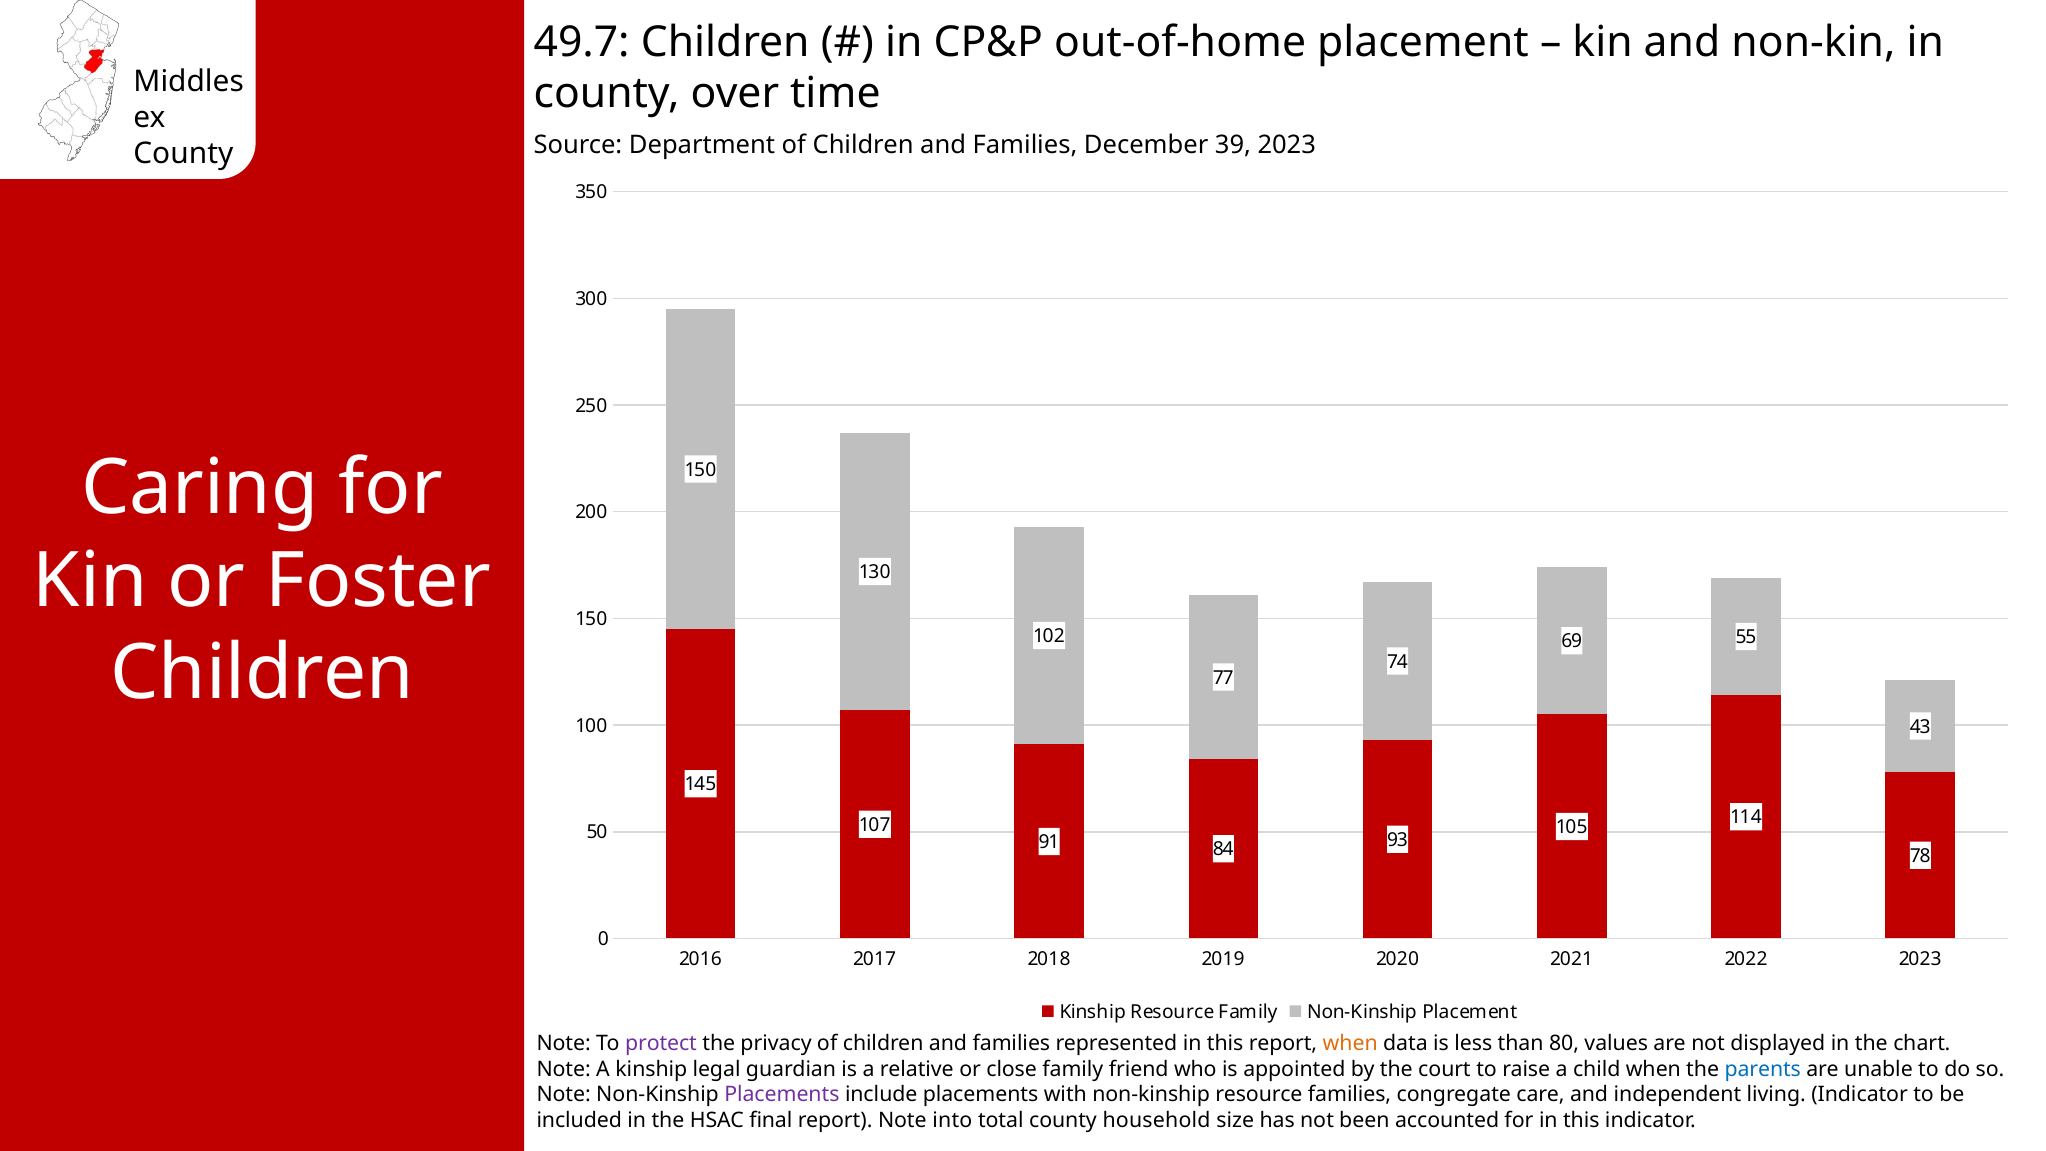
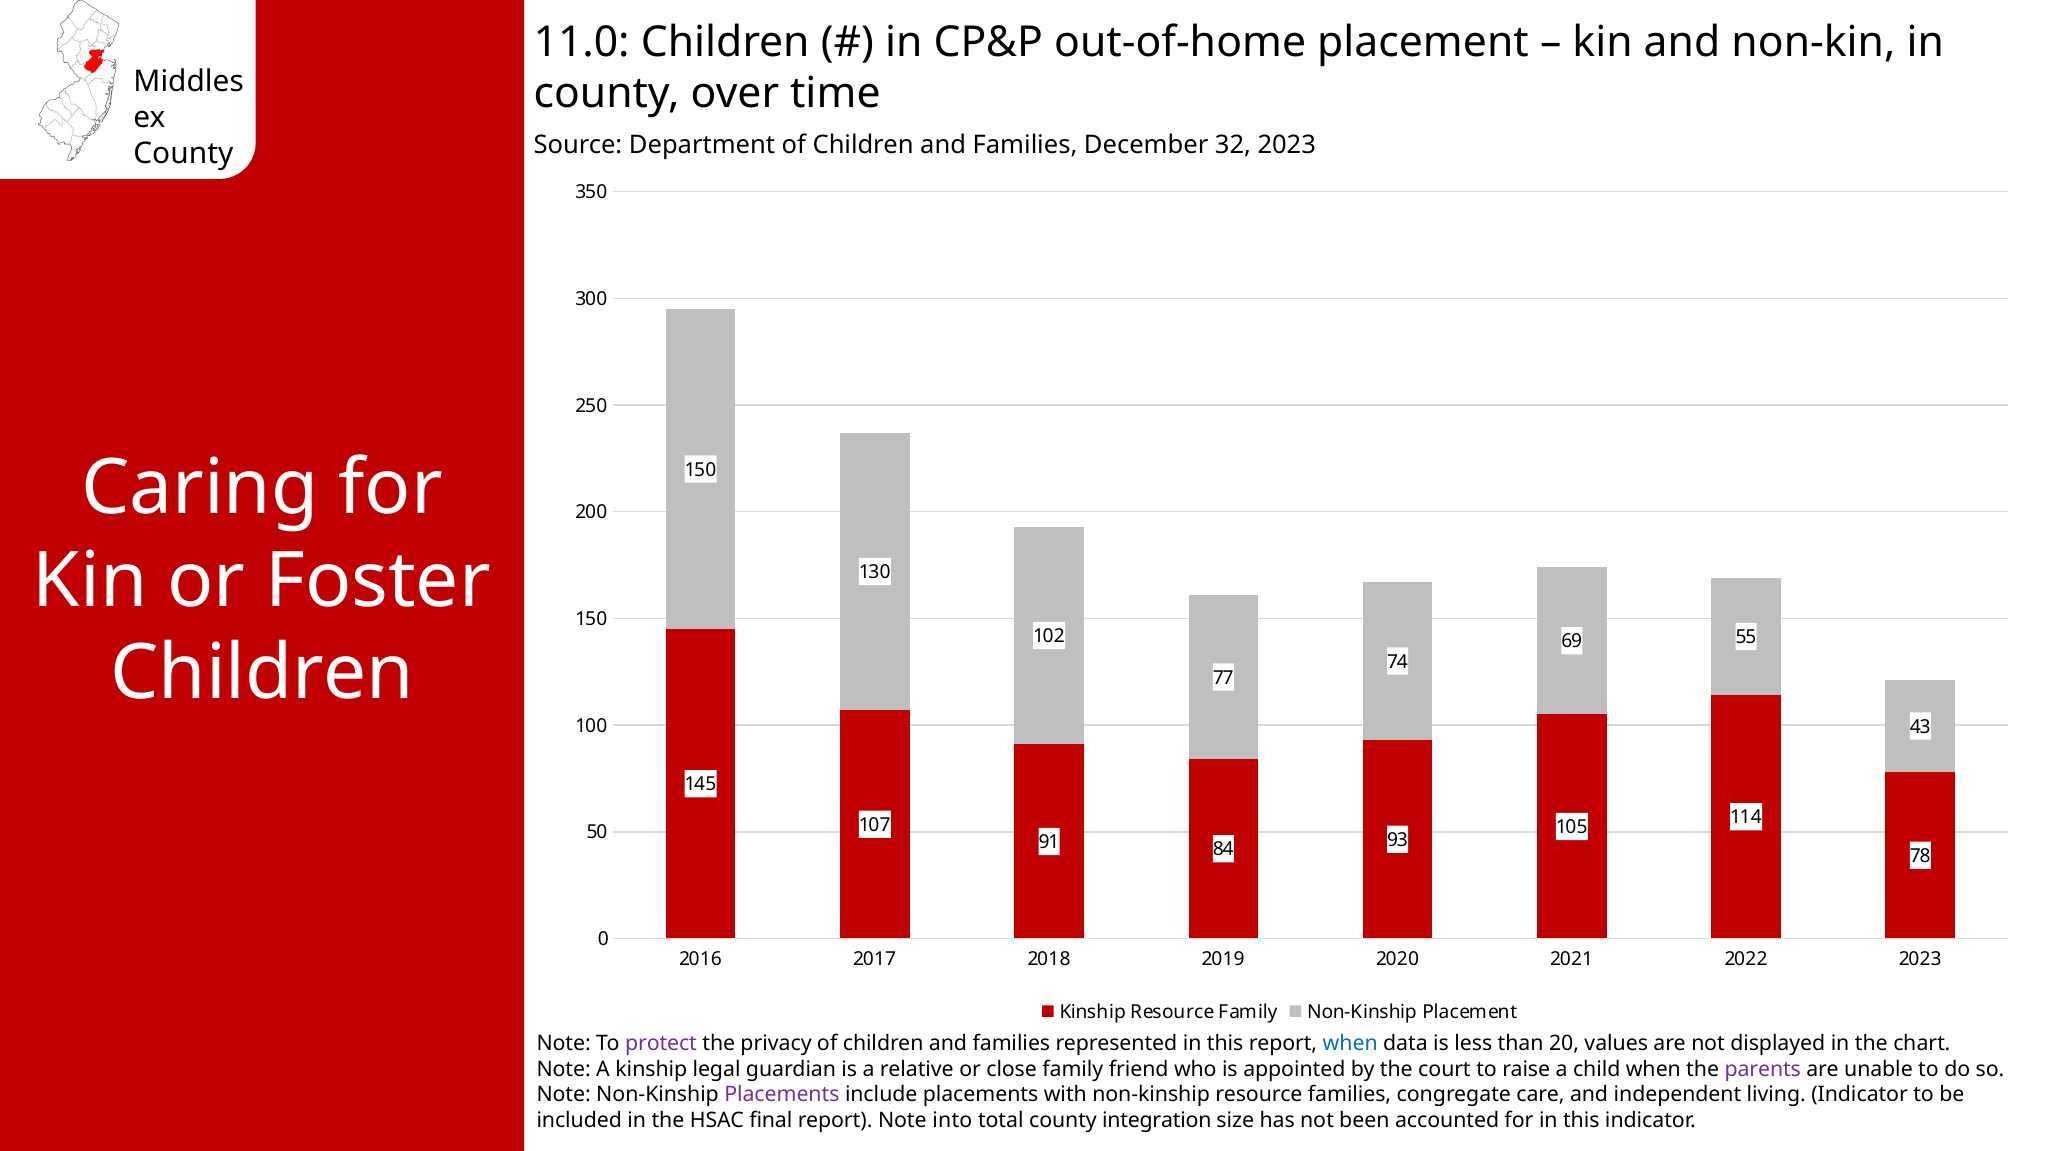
49.7: 49.7 -> 11.0
39: 39 -> 32
when at (1350, 1044) colour: orange -> blue
80: 80 -> 20
parents colour: blue -> purple
household: household -> integration
